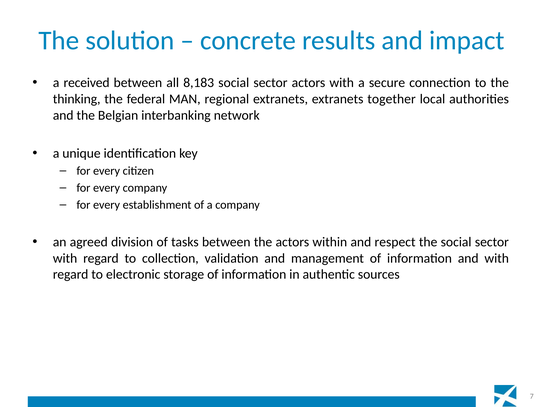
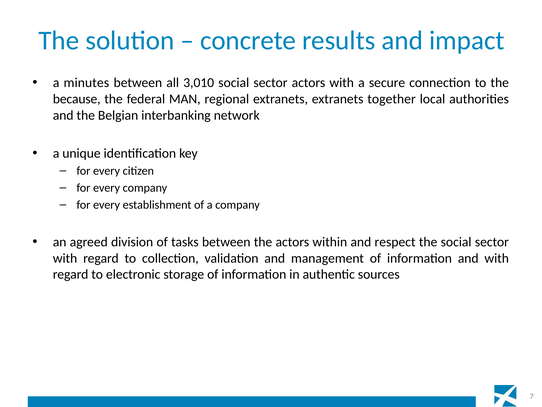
received: received -> minutes
8,183: 8,183 -> 3,010
thinking: thinking -> because
